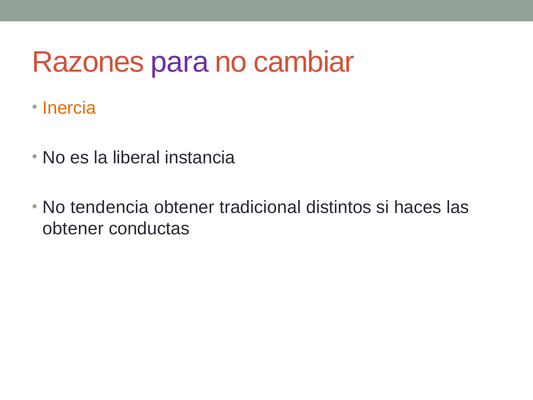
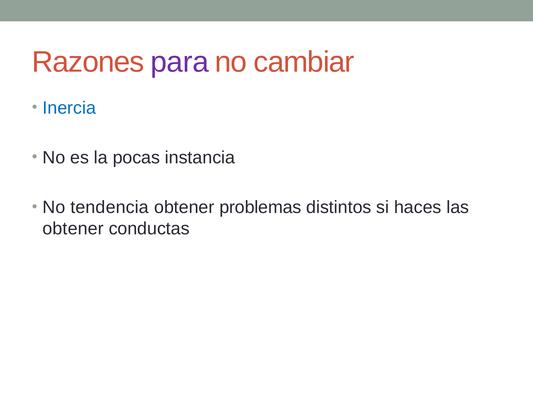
Inercia colour: orange -> blue
liberal: liberal -> pocas
tradicional: tradicional -> problemas
